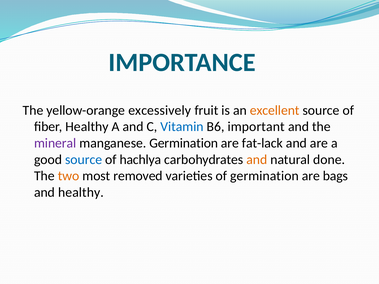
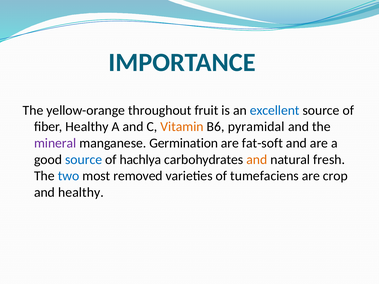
excessively: excessively -> throughout
excellent colour: orange -> blue
Vitamin colour: blue -> orange
important: important -> pyramidal
fat-lack: fat-lack -> fat-soft
done: done -> fresh
two colour: orange -> blue
of germination: germination -> tumefaciens
bags: bags -> crop
